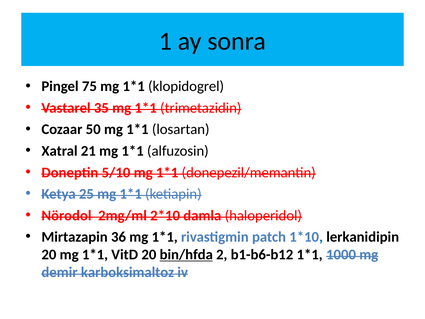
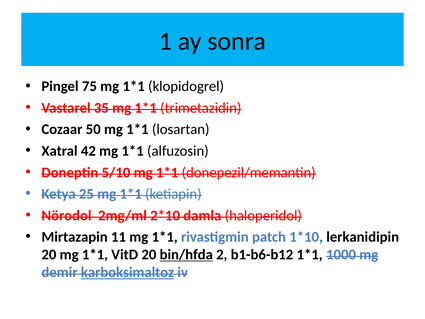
21: 21 -> 42
36: 36 -> 11
karboksimaltoz underline: none -> present
